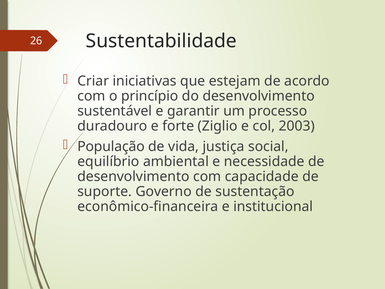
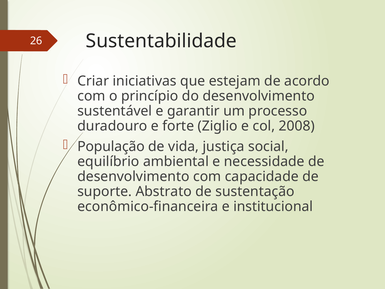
2003: 2003 -> 2008
Governo: Governo -> Abstrato
